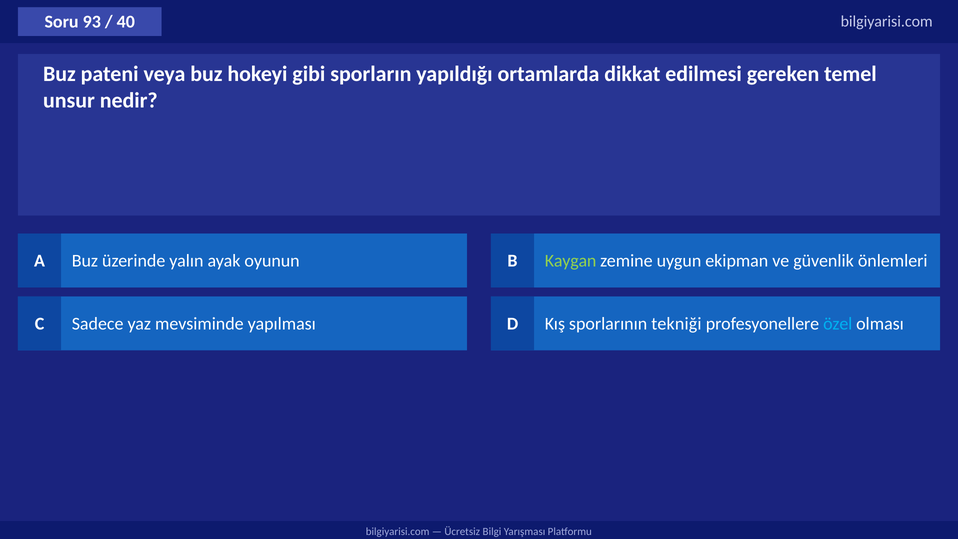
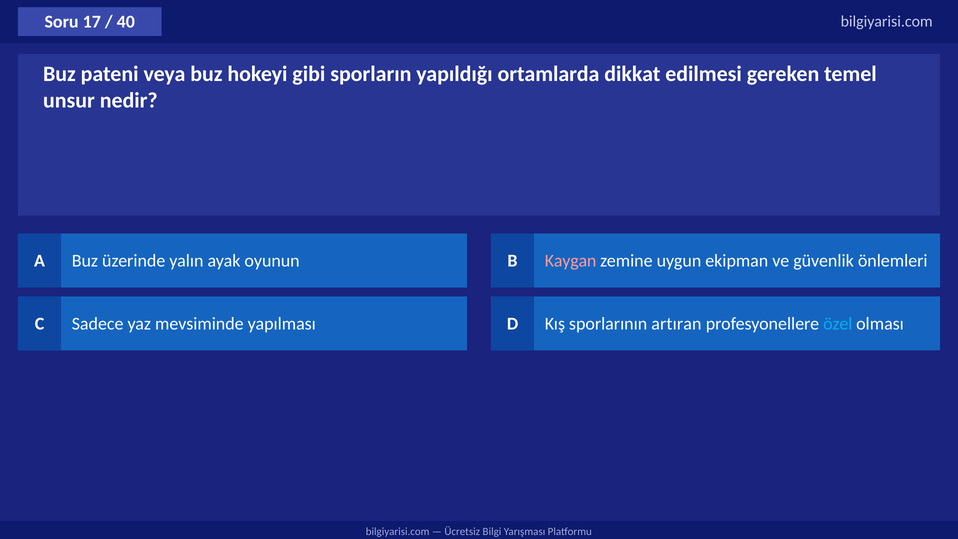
93: 93 -> 17
Kaygan colour: light green -> pink
tekniği: tekniği -> artıran
